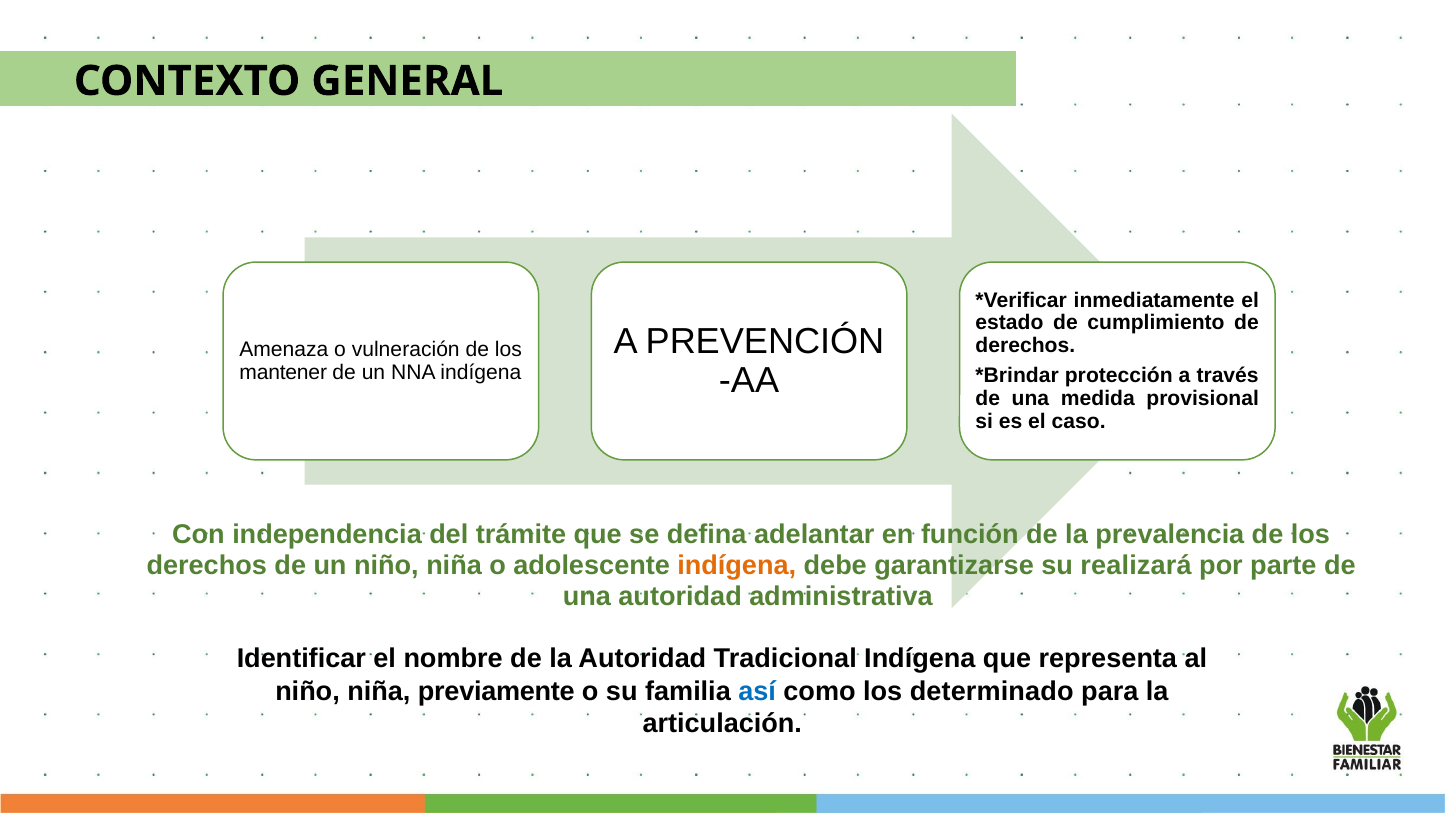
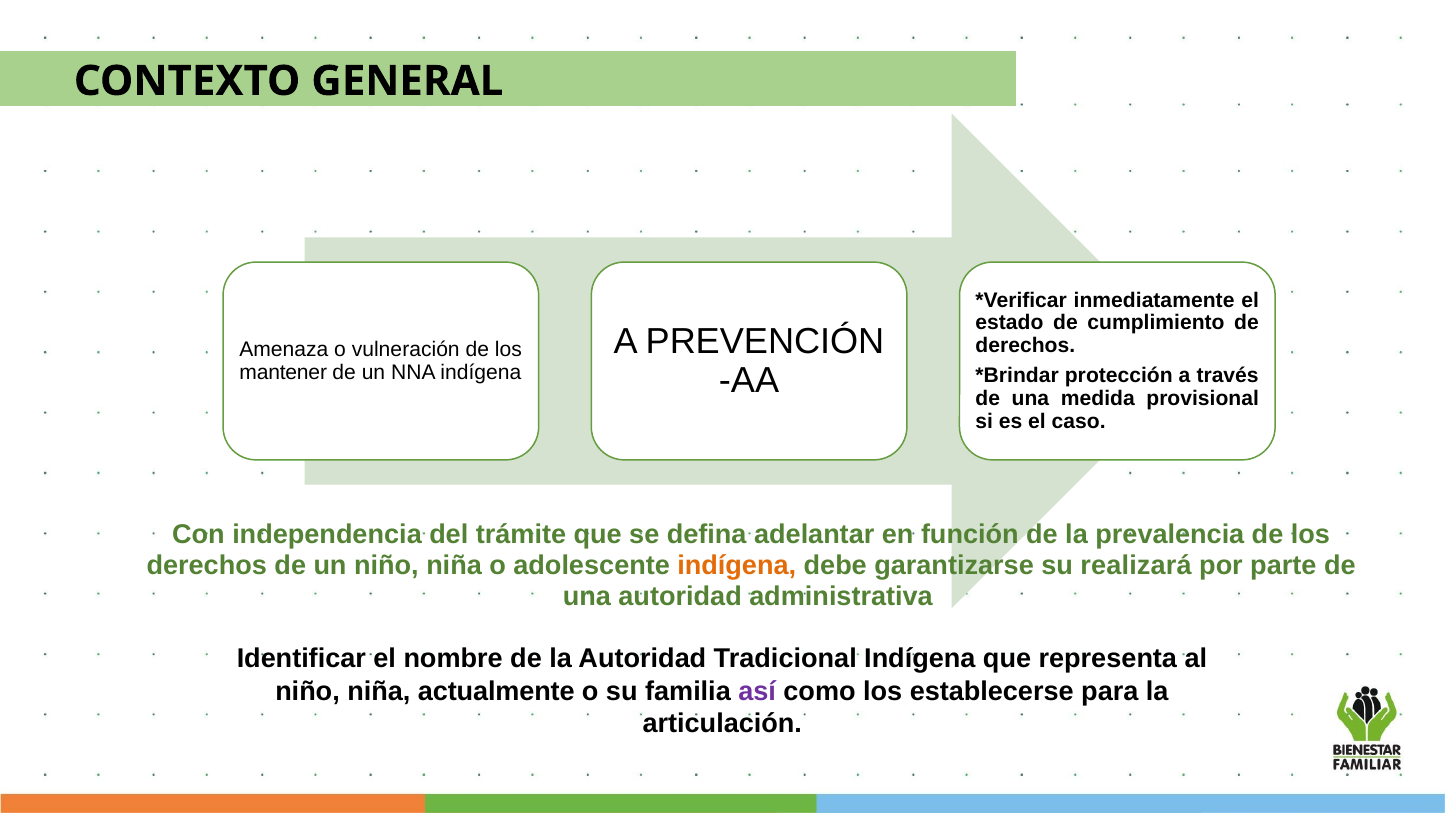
previamente: previamente -> actualmente
así colour: blue -> purple
determinado: determinado -> establecerse
